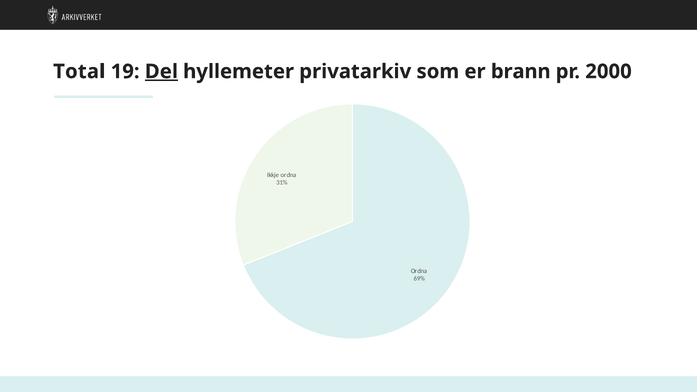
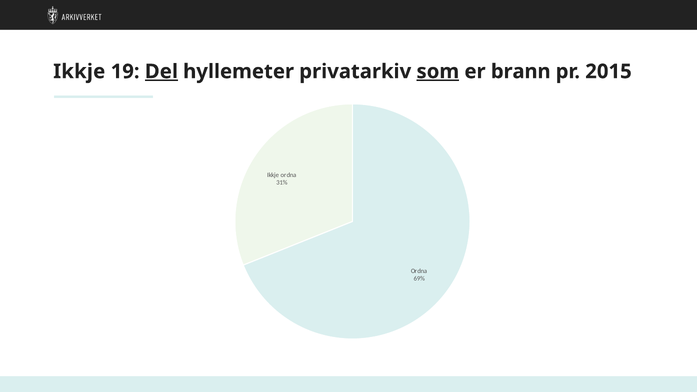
Total at (79, 72): Total -> Ikkje
som underline: none -> present
2000: 2000 -> 2015
